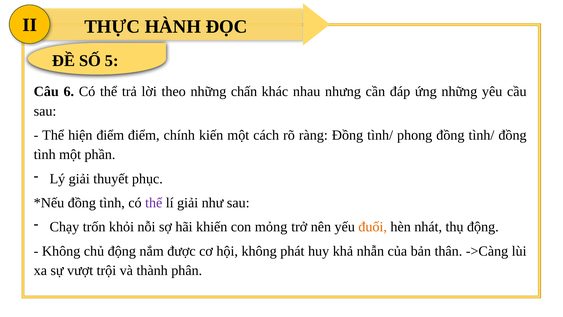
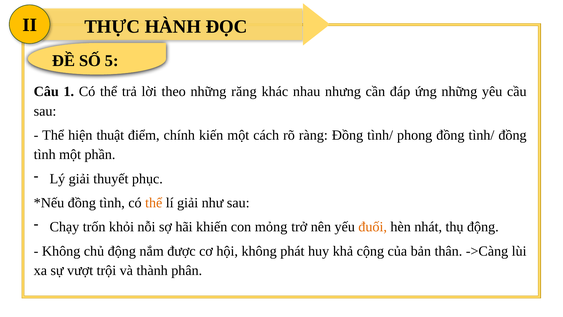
6: 6 -> 1
chấn: chấn -> răng
hiện điểm: điểm -> thuật
thể at (154, 203) colour: purple -> orange
nhẫn: nhẫn -> cộng
